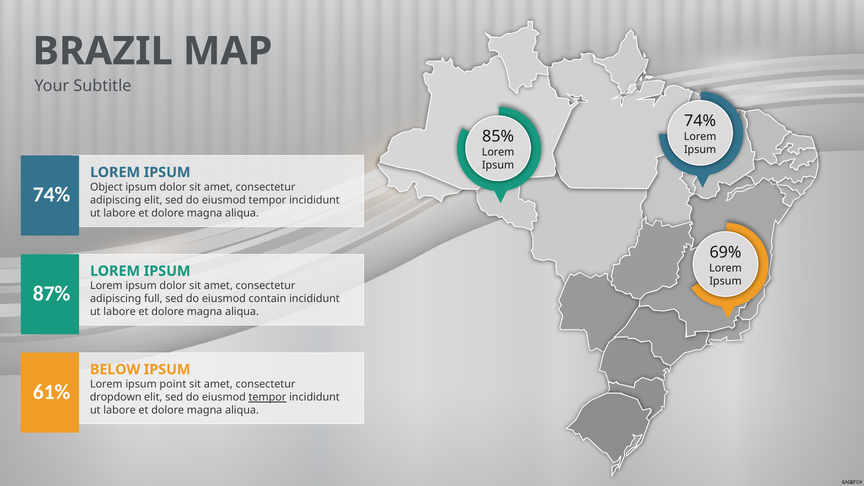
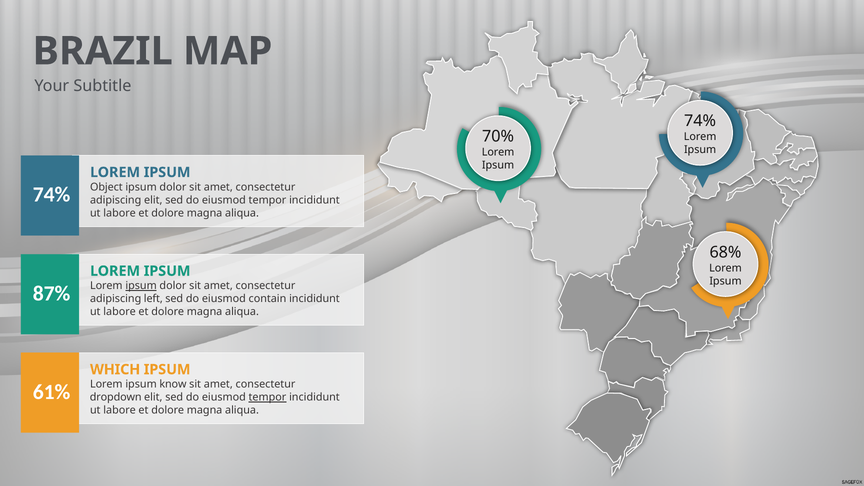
85%: 85% -> 70%
69%: 69% -> 68%
ipsum at (141, 286) underline: none -> present
full: full -> left
BELOW: BELOW -> WHICH
point: point -> know
